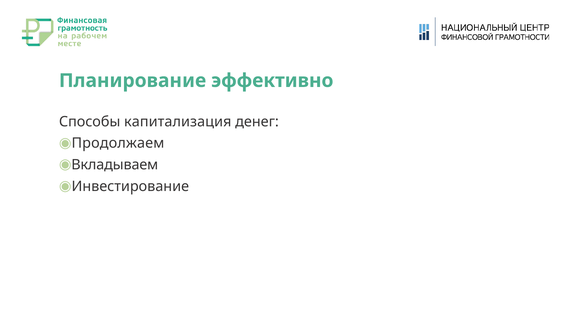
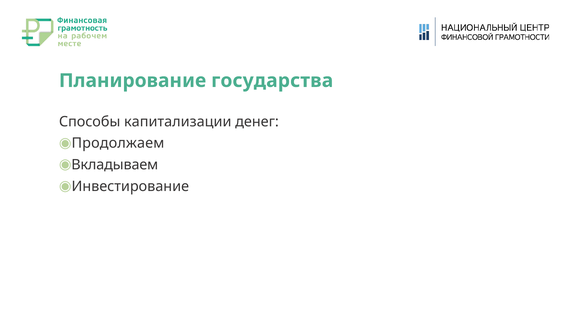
эффективно: эффективно -> государства
капитализация: капитализация -> капитализации
